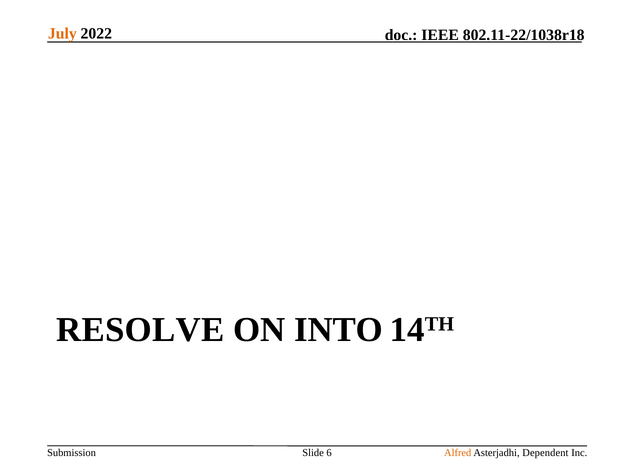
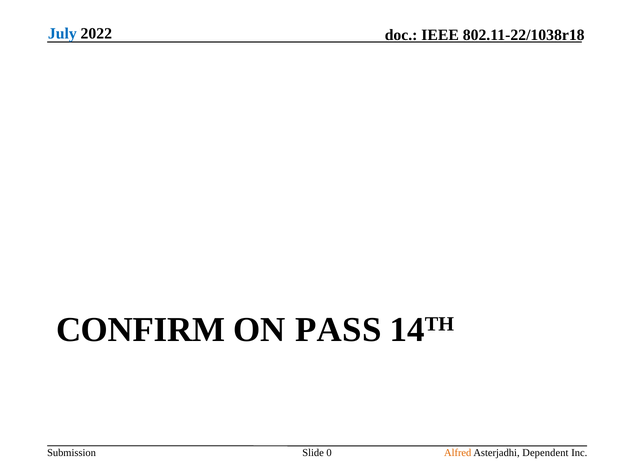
July colour: orange -> blue
RESOLVE: RESOLVE -> CONFIRM
INTO: INTO -> PASS
6: 6 -> 0
